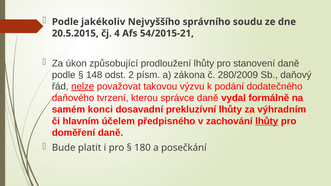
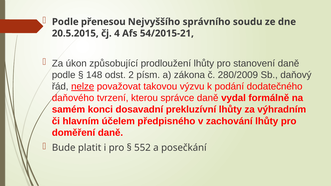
jakékoliv: jakékoliv -> přenesou
lhůty at (267, 121) underline: present -> none
180: 180 -> 552
